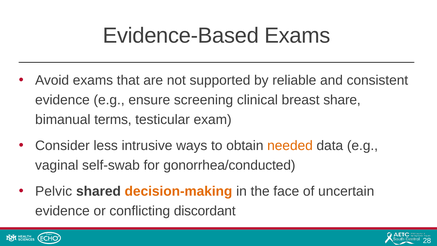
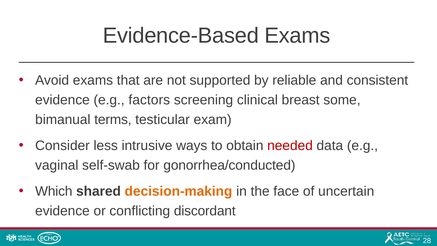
ensure: ensure -> factors
share: share -> some
needed colour: orange -> red
Pelvic: Pelvic -> Which
